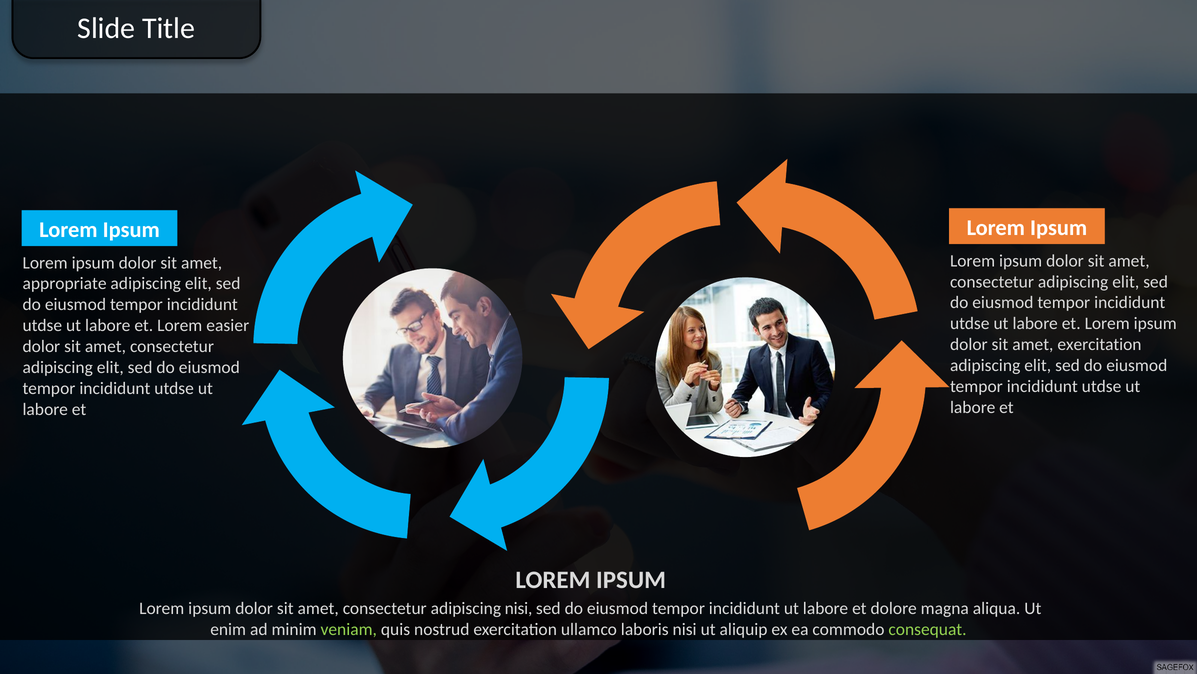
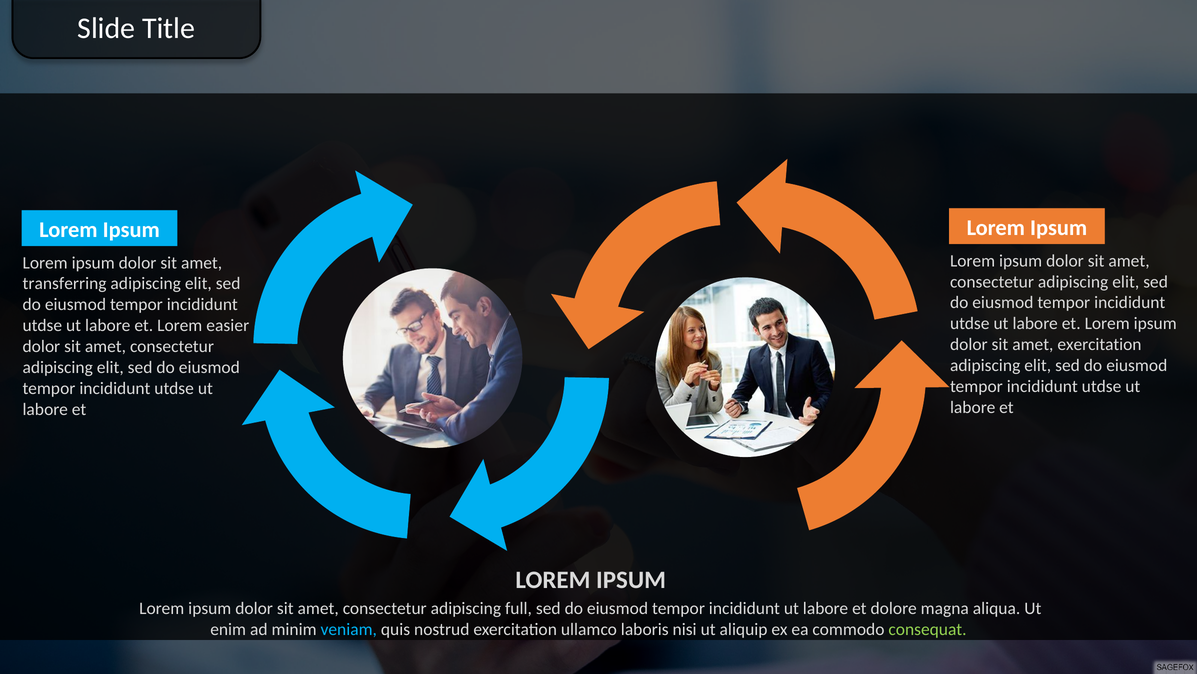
appropriate: appropriate -> transferring
adipiscing nisi: nisi -> full
veniam colour: light green -> light blue
